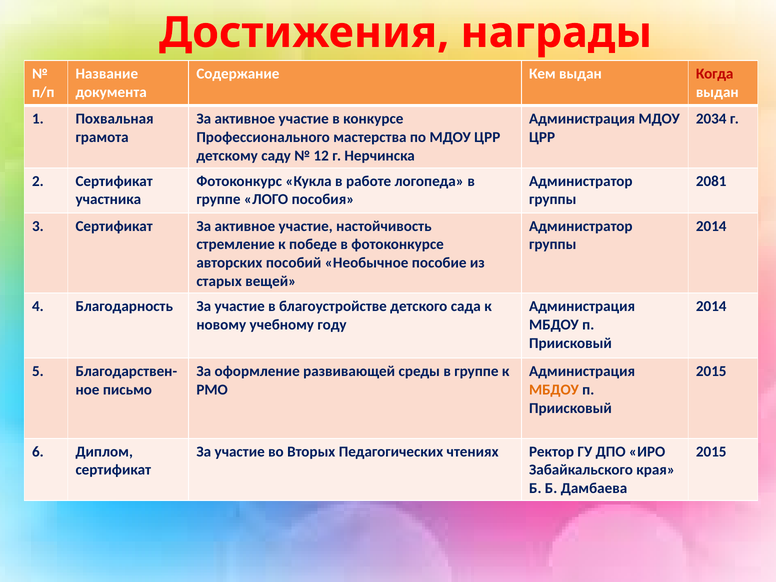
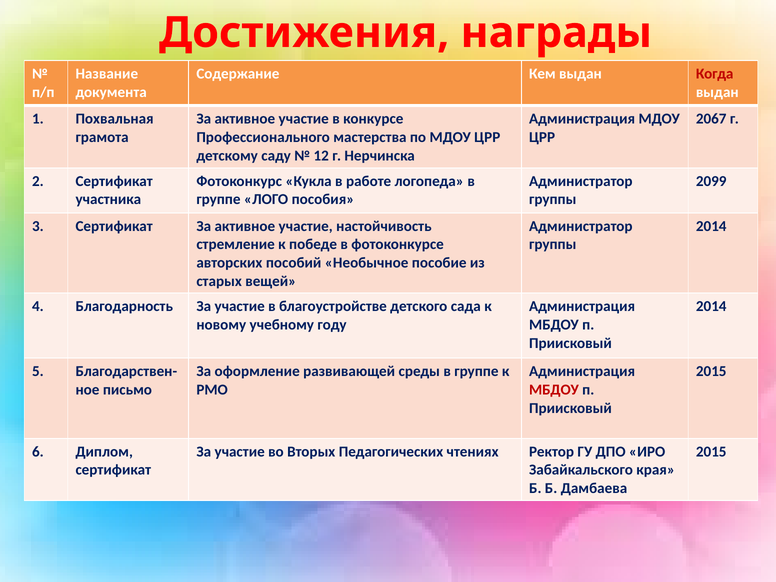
2034: 2034 -> 2067
2081: 2081 -> 2099
МБДОУ at (554, 390) colour: orange -> red
